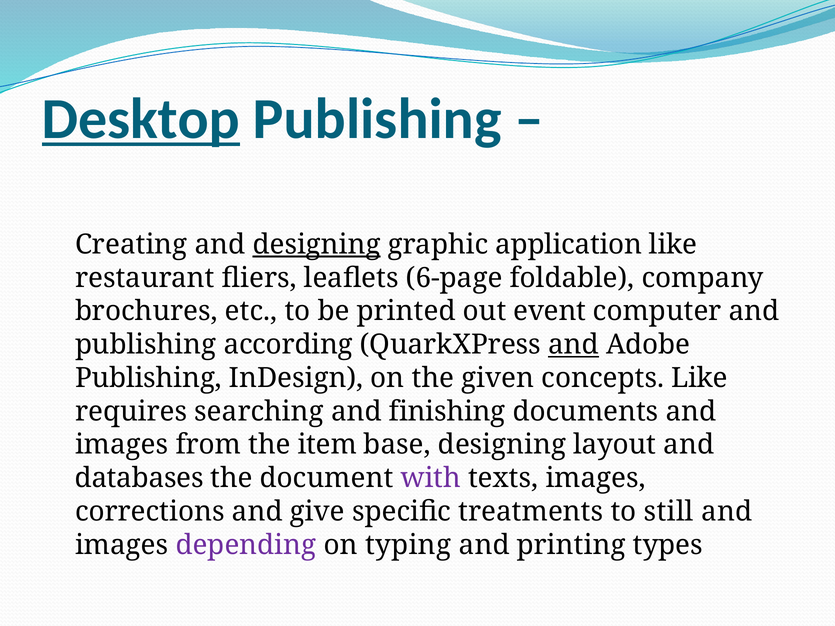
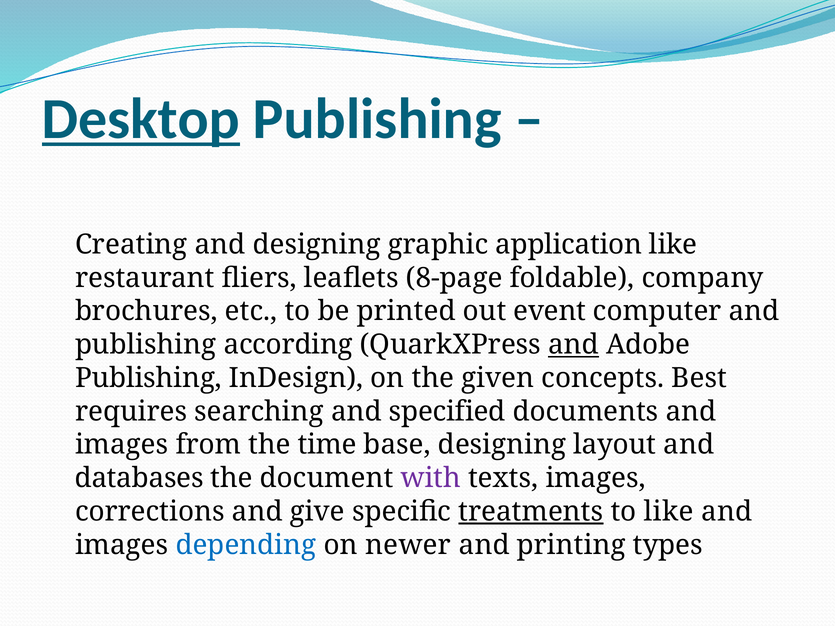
designing at (317, 245) underline: present -> none
6-page: 6-page -> 8-page
concepts Like: Like -> Best
finishing: finishing -> specified
item: item -> time
treatments underline: none -> present
to still: still -> like
depending colour: purple -> blue
typing: typing -> newer
